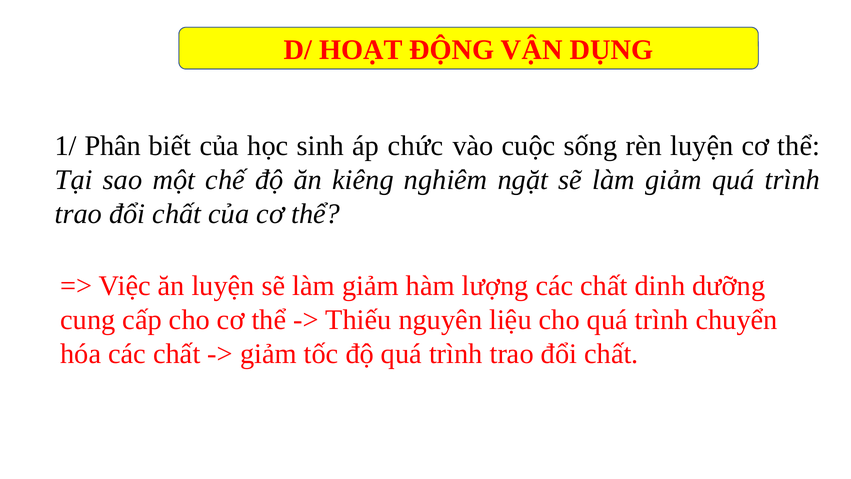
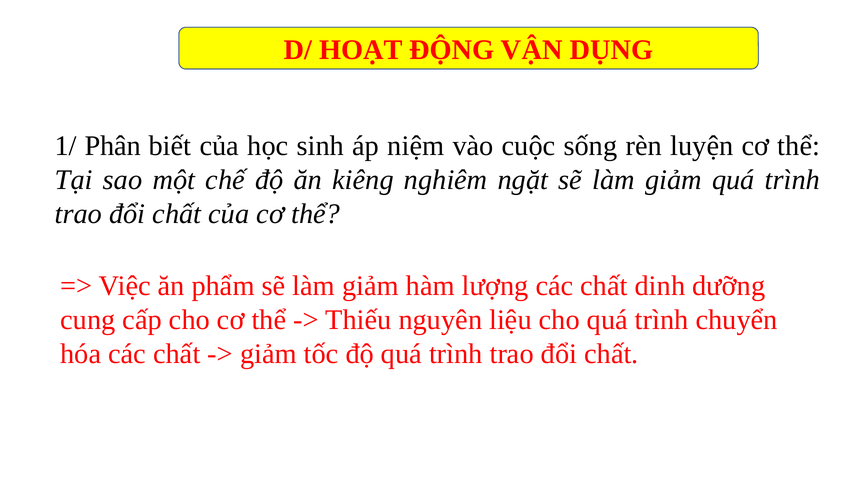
chức: chức -> niệm
ăn luyện: luyện -> phẩm
